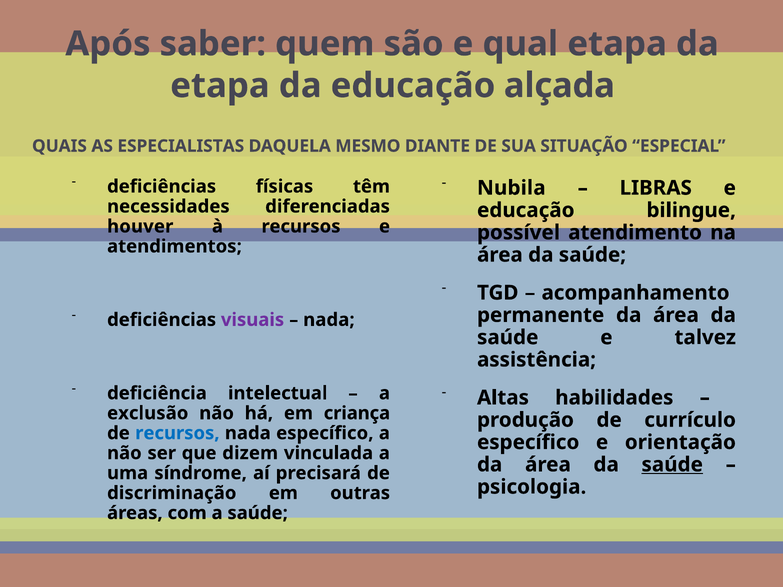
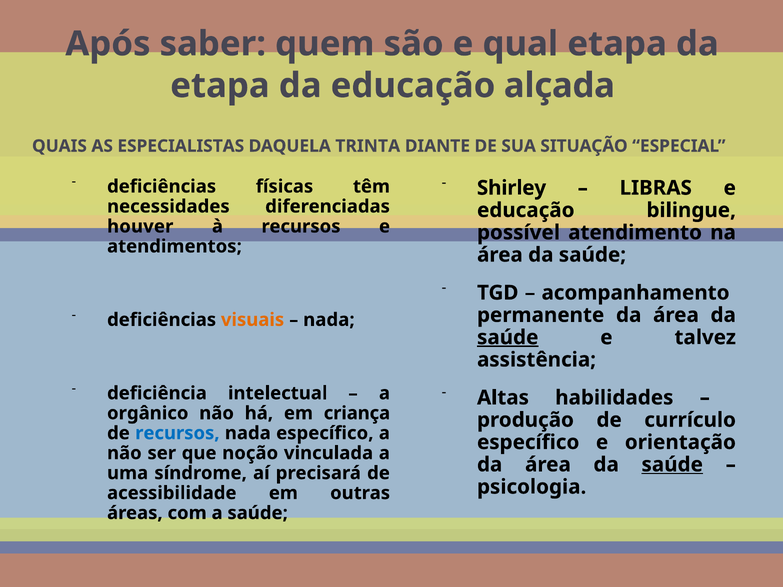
MESMO: MESMO -> TRINTA
Nubila: Nubila -> Shirley
visuais colour: purple -> orange
saúde at (508, 338) underline: none -> present
exclusão: exclusão -> orgânico
dizem: dizem -> noção
discriminação: discriminação -> acessibilidade
